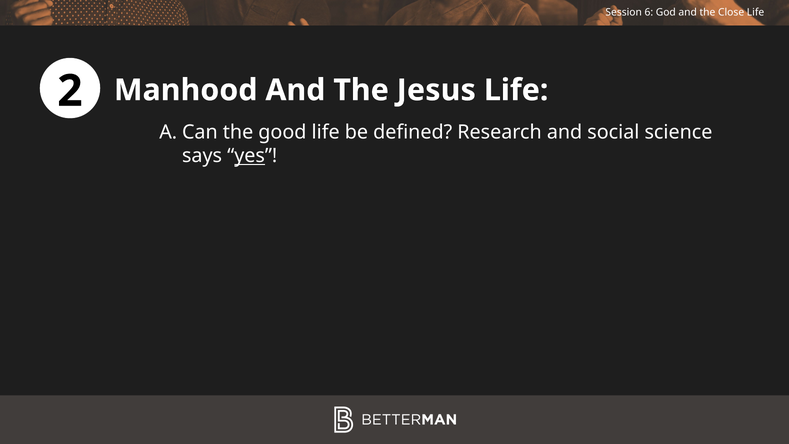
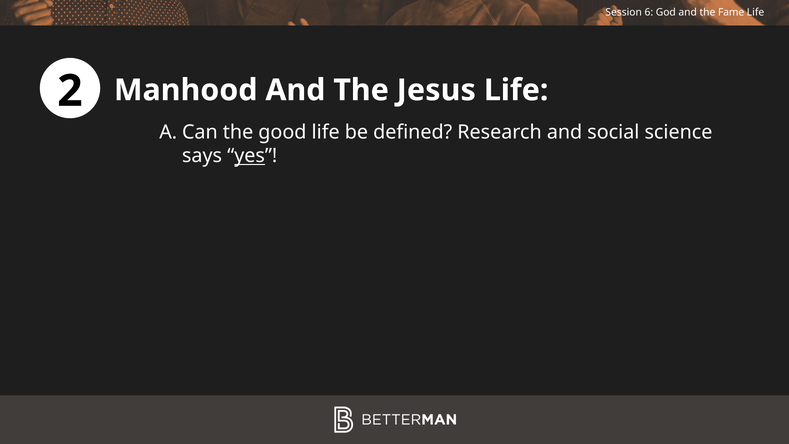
Close: Close -> Fame
